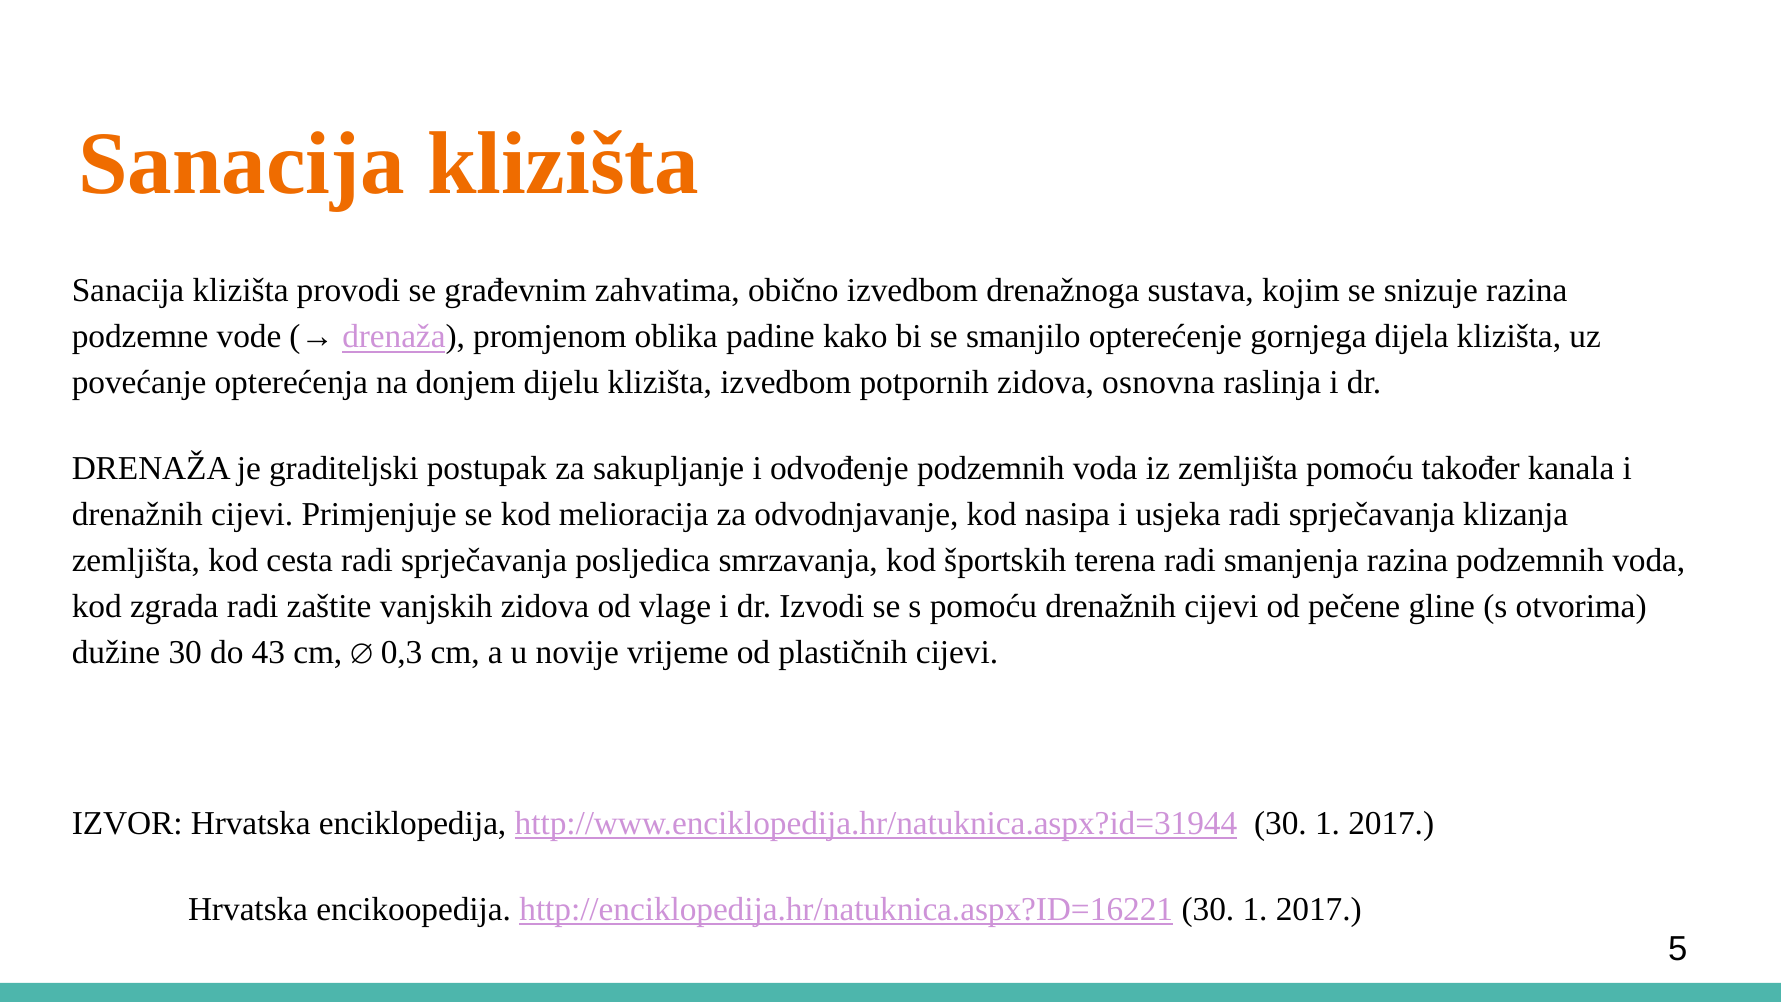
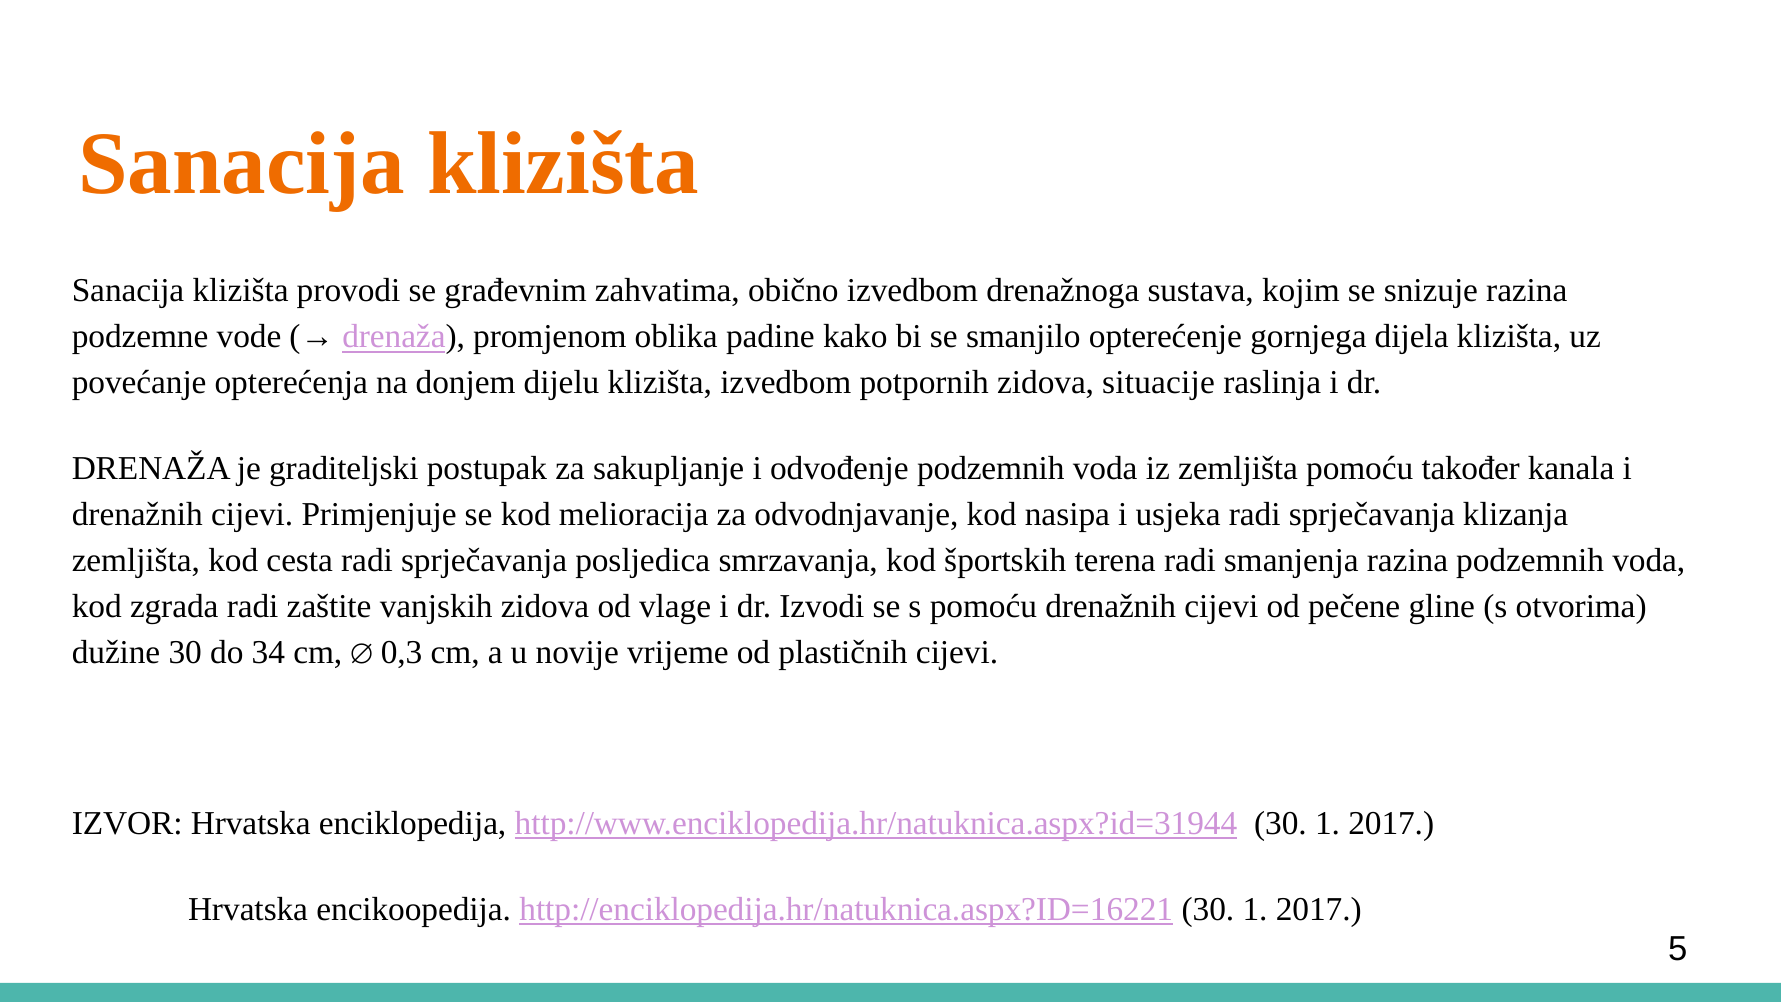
osnovna: osnovna -> situacije
43: 43 -> 34
